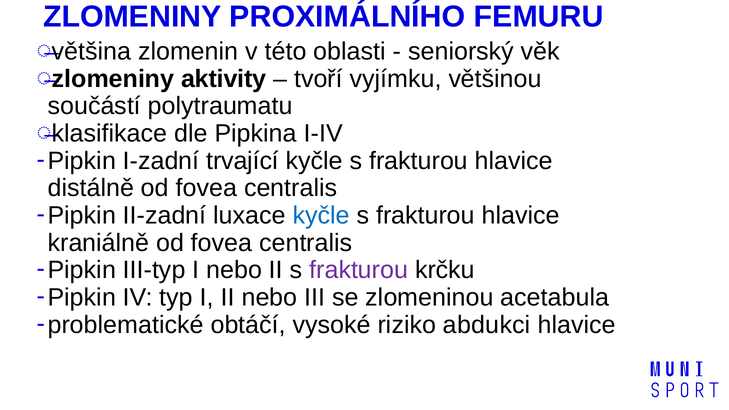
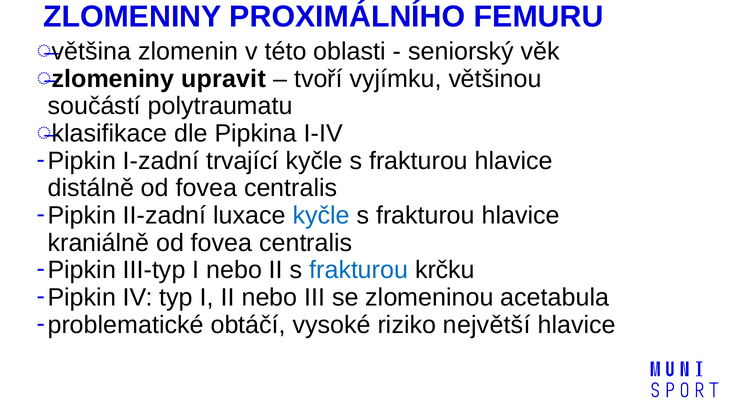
aktivity: aktivity -> upravit
frakturou at (359, 270) colour: purple -> blue
abdukci: abdukci -> největší
